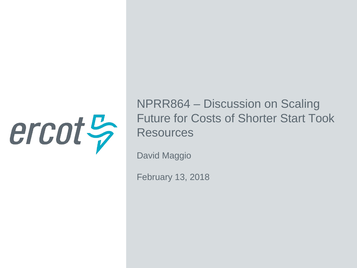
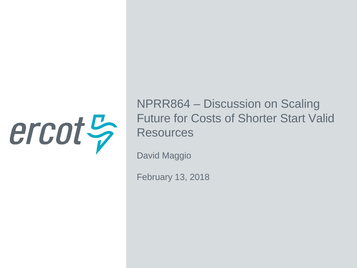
Took: Took -> Valid
